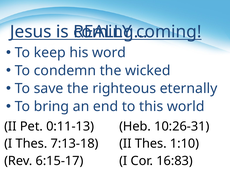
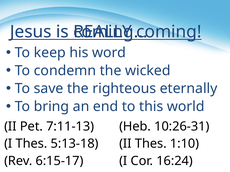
0:11-13: 0:11-13 -> 7:11-13
7:13-18: 7:13-18 -> 5:13-18
16:83: 16:83 -> 16:24
